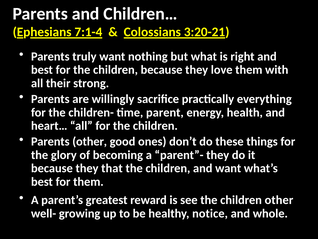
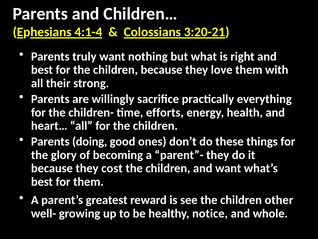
7:1-4: 7:1-4 -> 4:1-4
parent: parent -> efforts
Parents other: other -> doing
that: that -> cost
